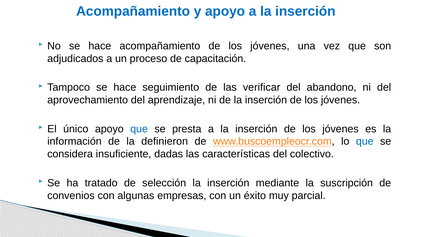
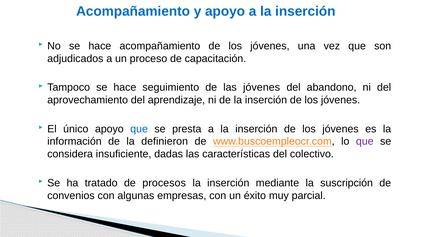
las verificar: verificar -> jóvenes
que at (365, 141) colour: blue -> purple
selección: selección -> procesos
